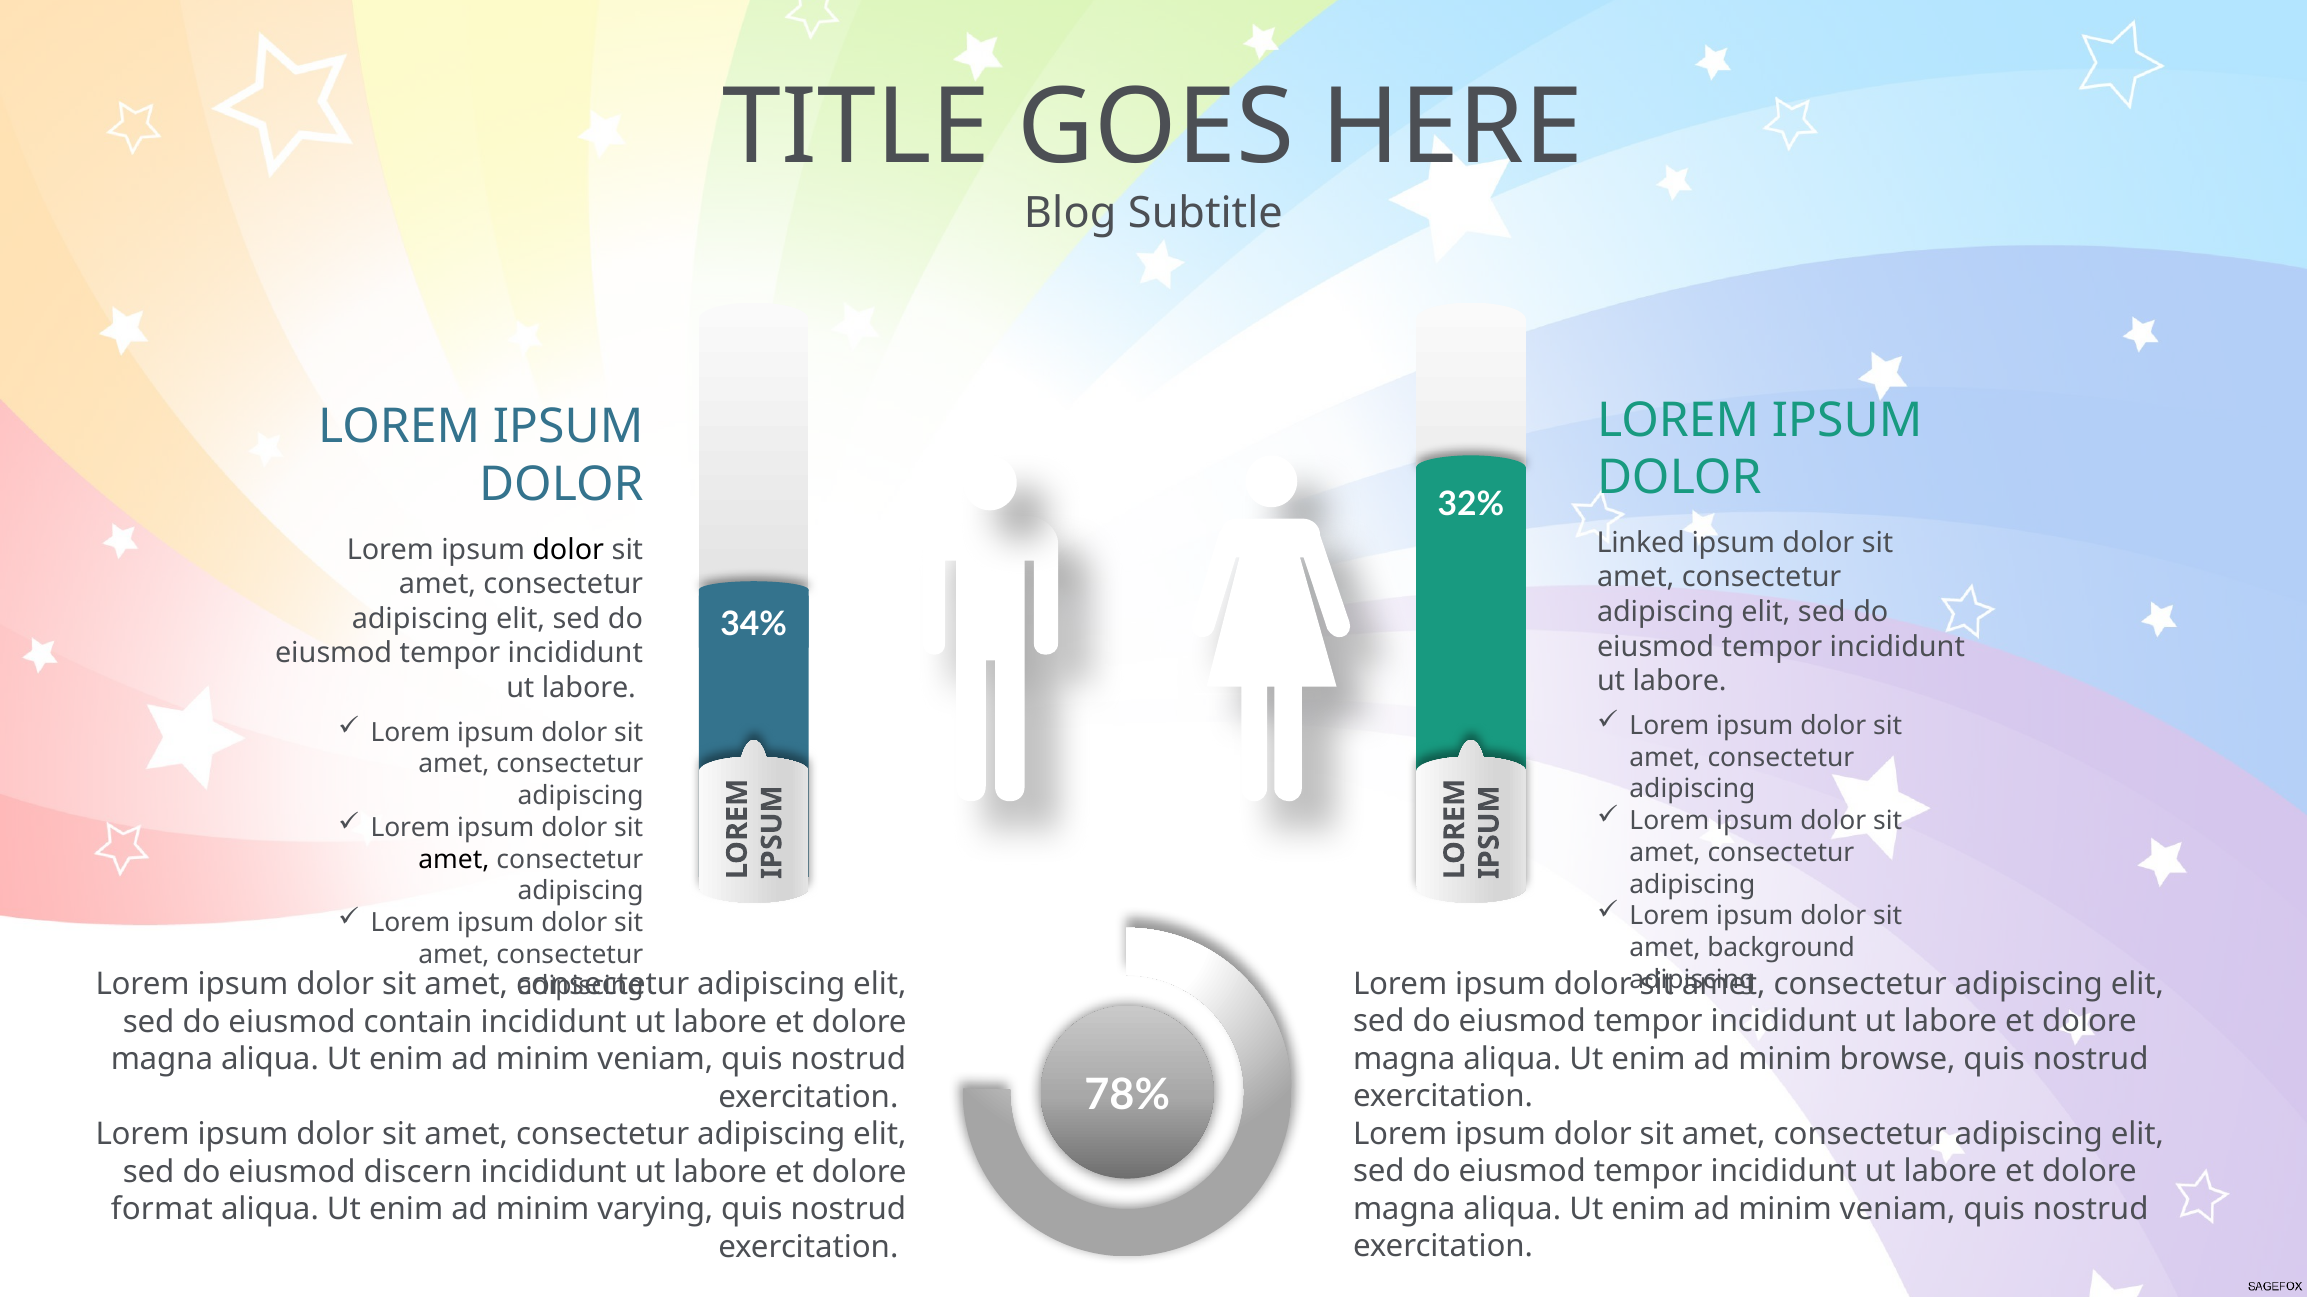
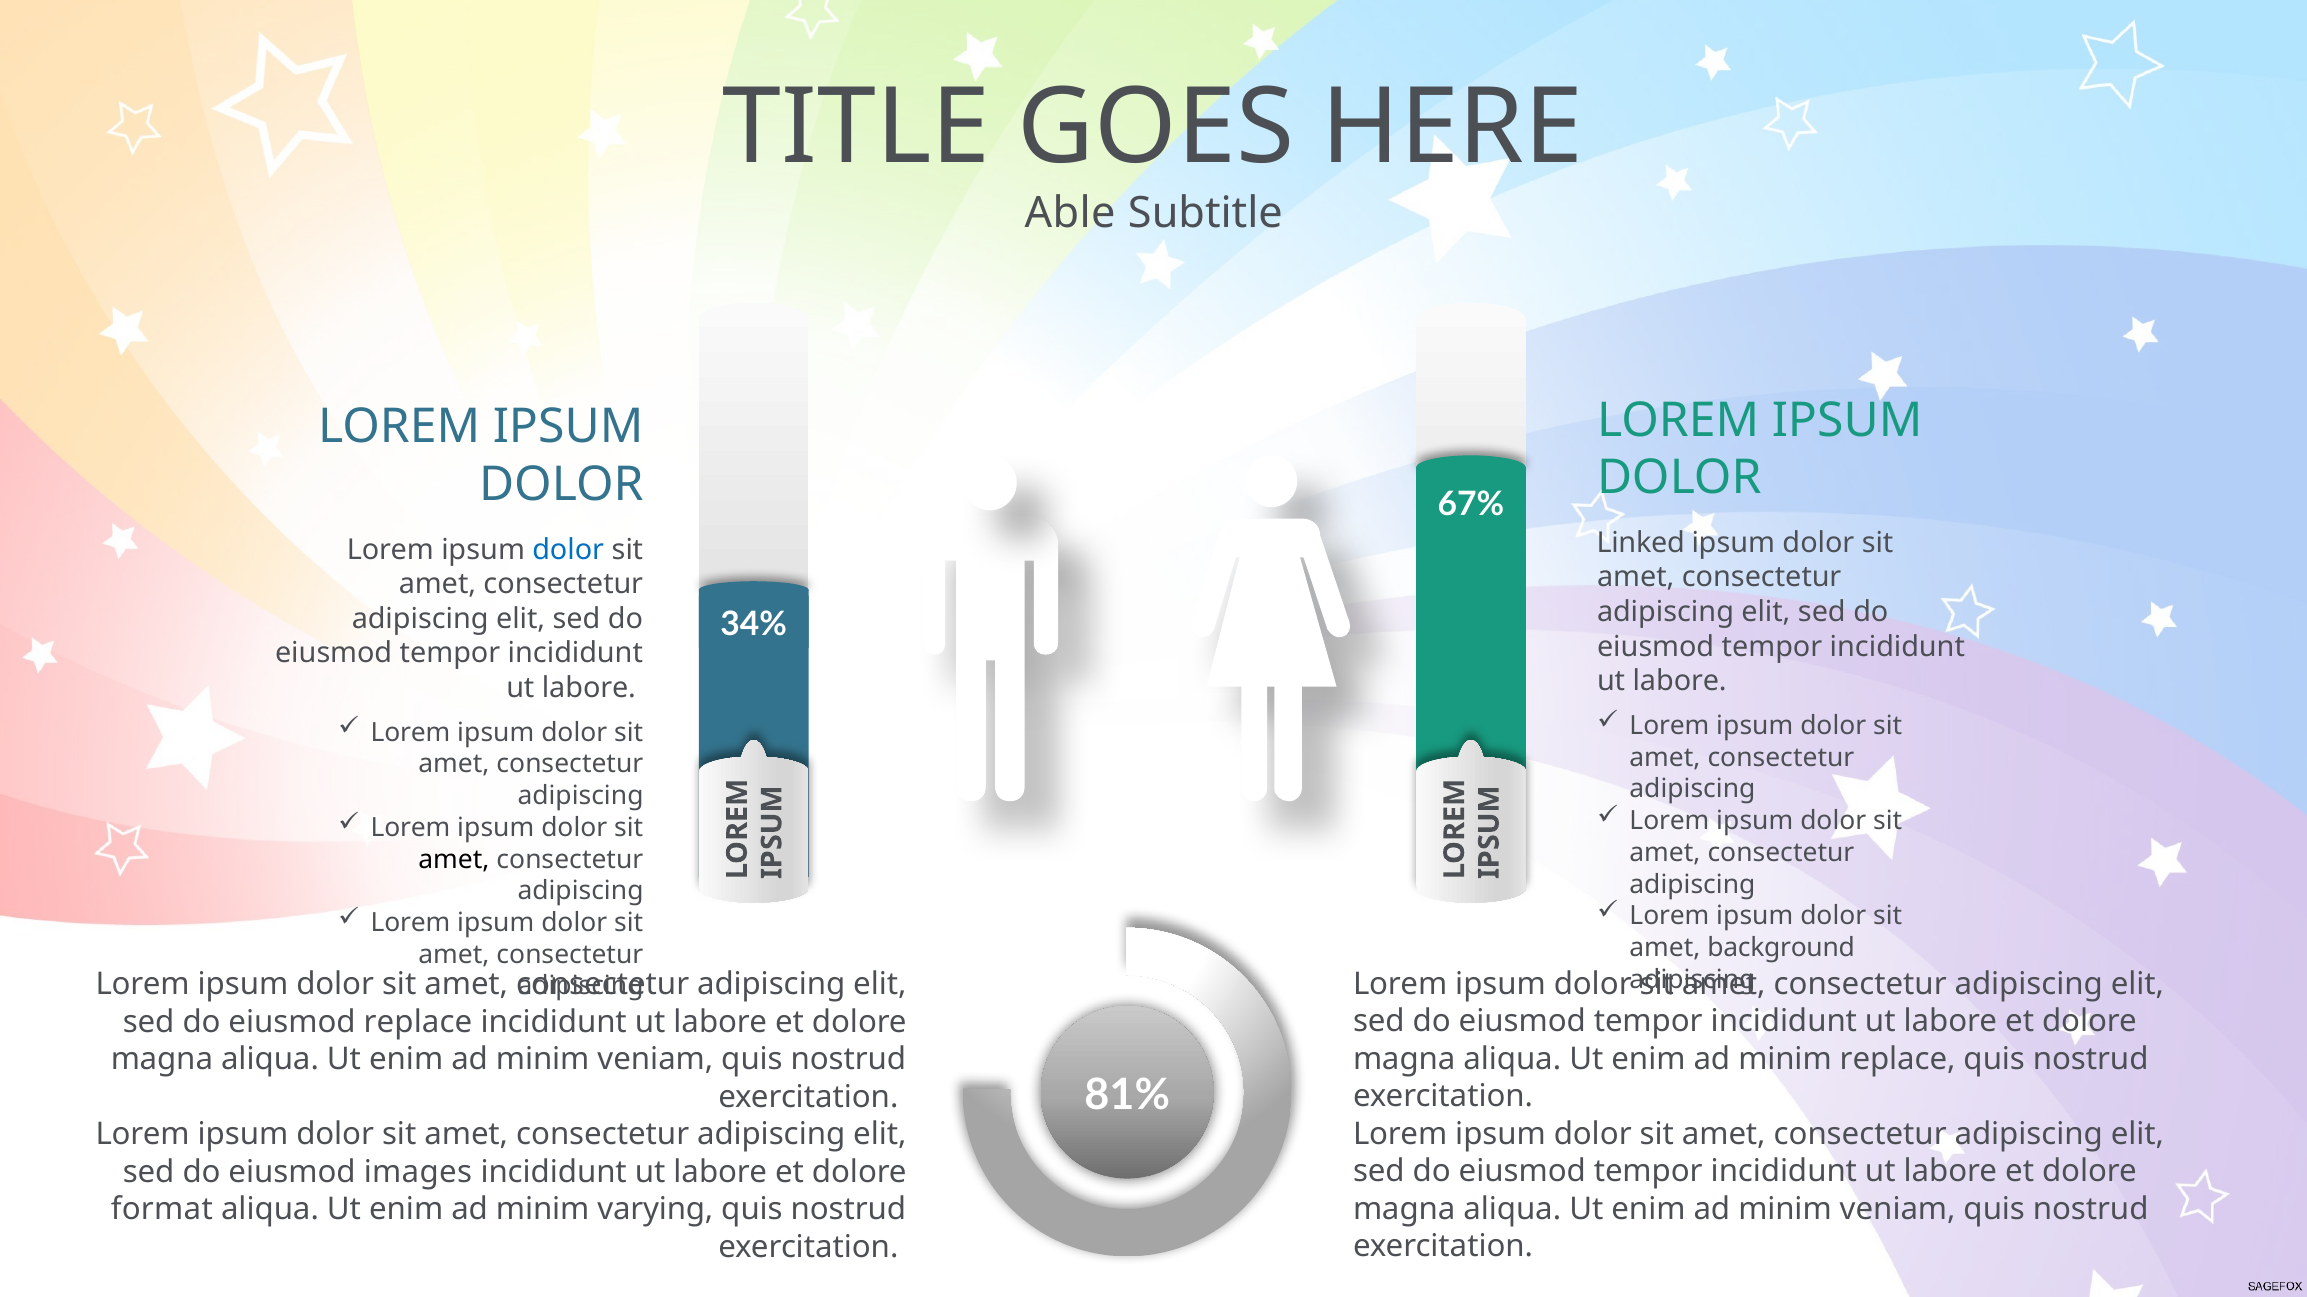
Blog: Blog -> Able
32%: 32% -> 67%
dolor at (568, 550) colour: black -> blue
eiusmod contain: contain -> replace
minim browse: browse -> replace
78%: 78% -> 81%
discern: discern -> images
